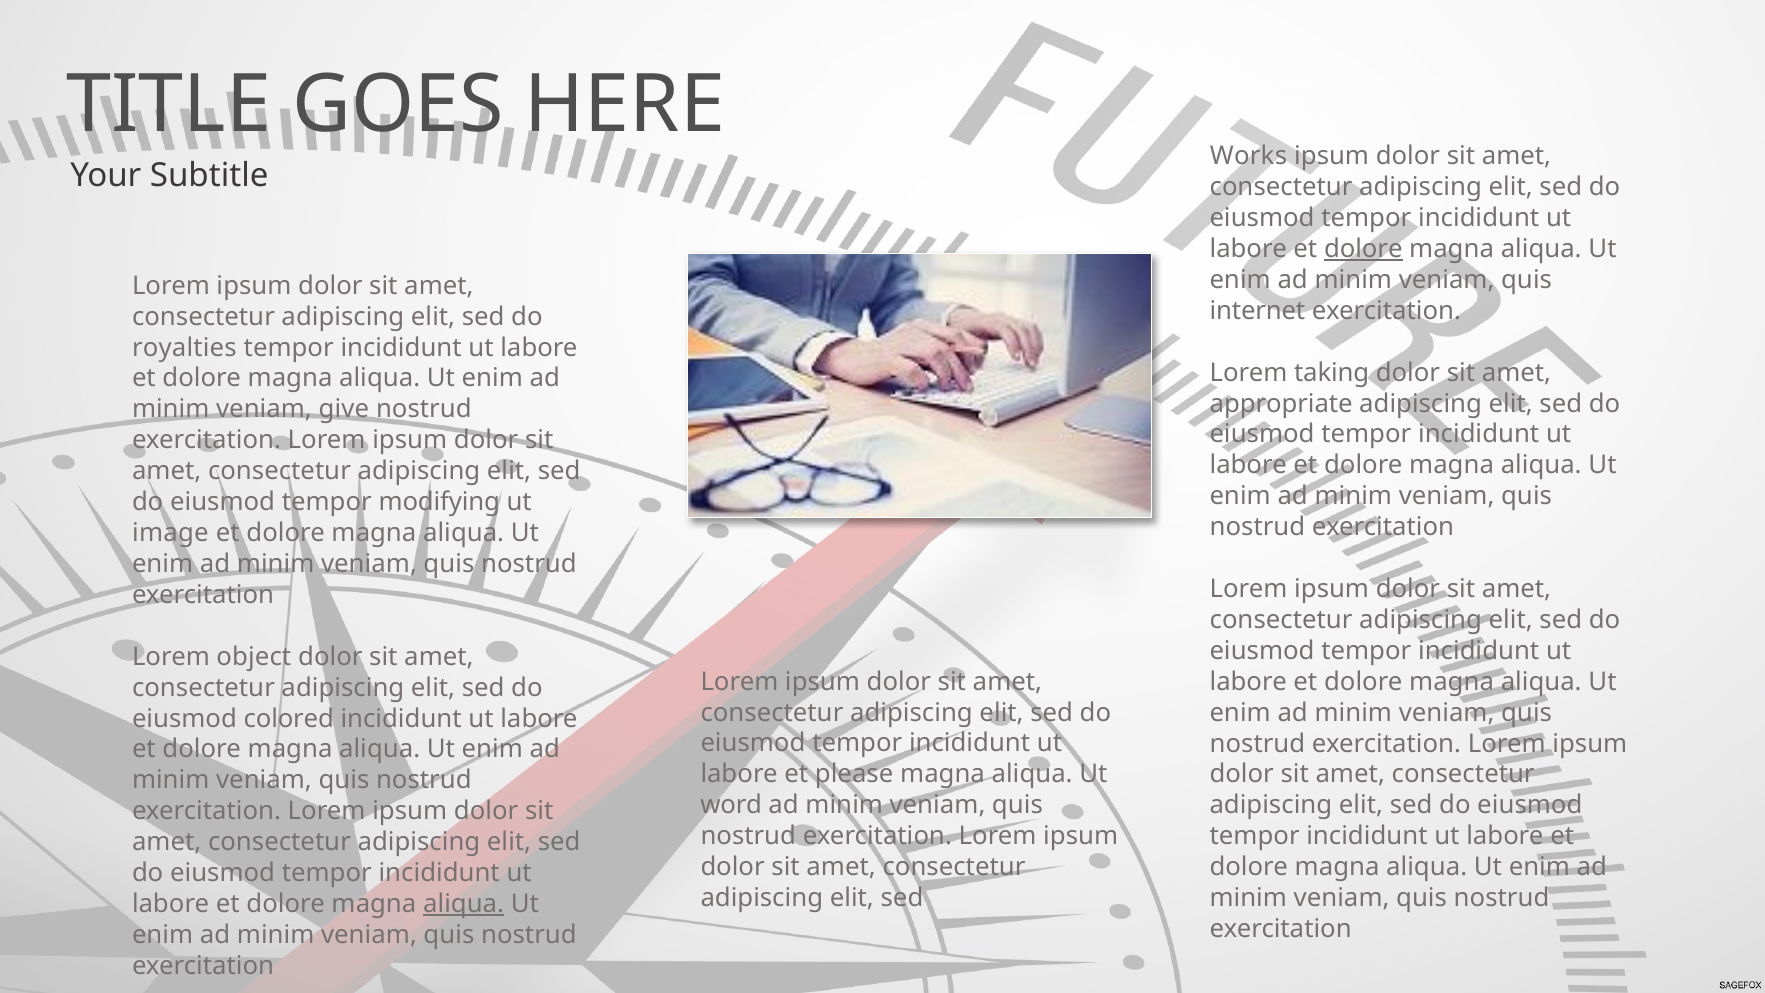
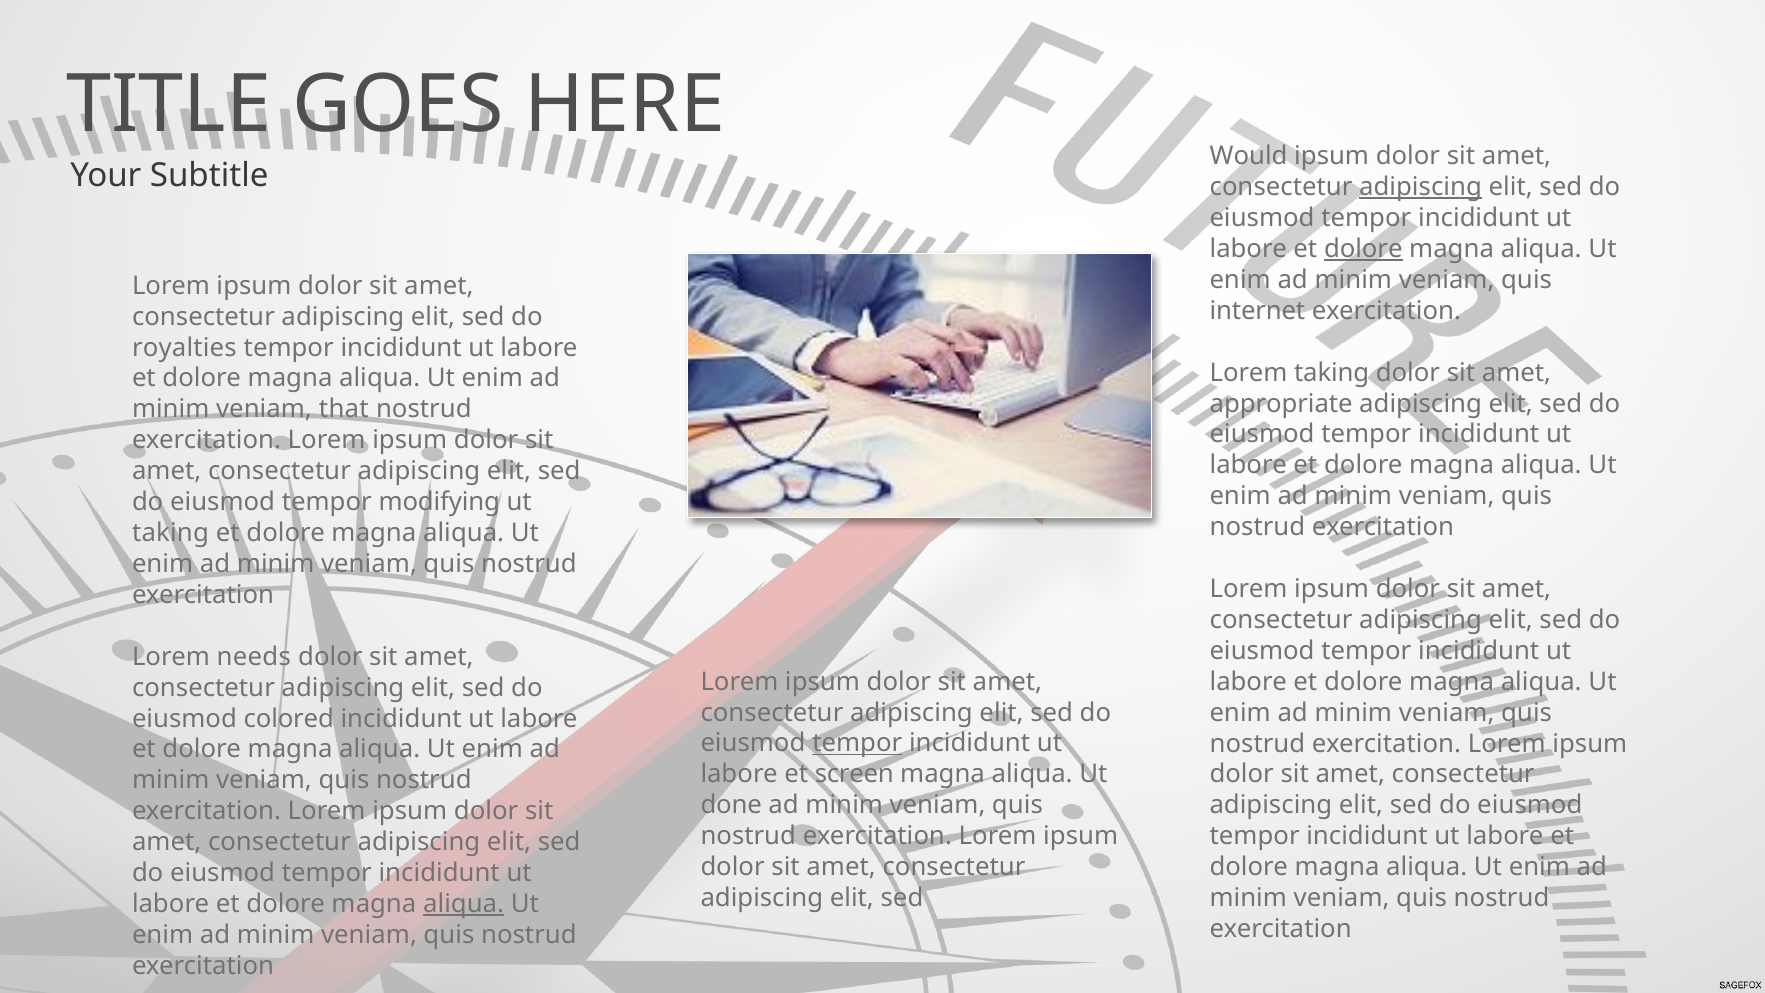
Works: Works -> Would
adipiscing at (1420, 187) underline: none -> present
give: give -> that
image at (170, 533): image -> taking
object: object -> needs
tempor at (857, 743) underline: none -> present
please: please -> screen
word: word -> done
